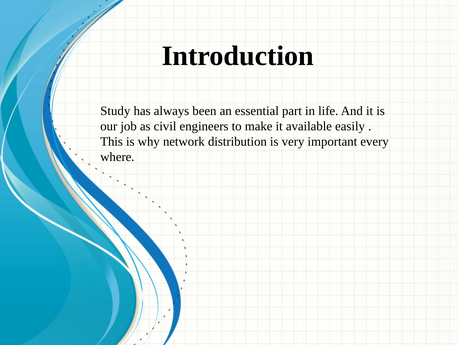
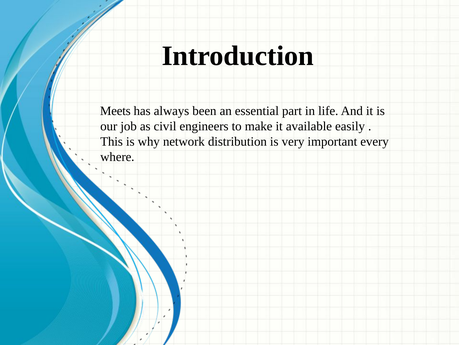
Study: Study -> Meets
